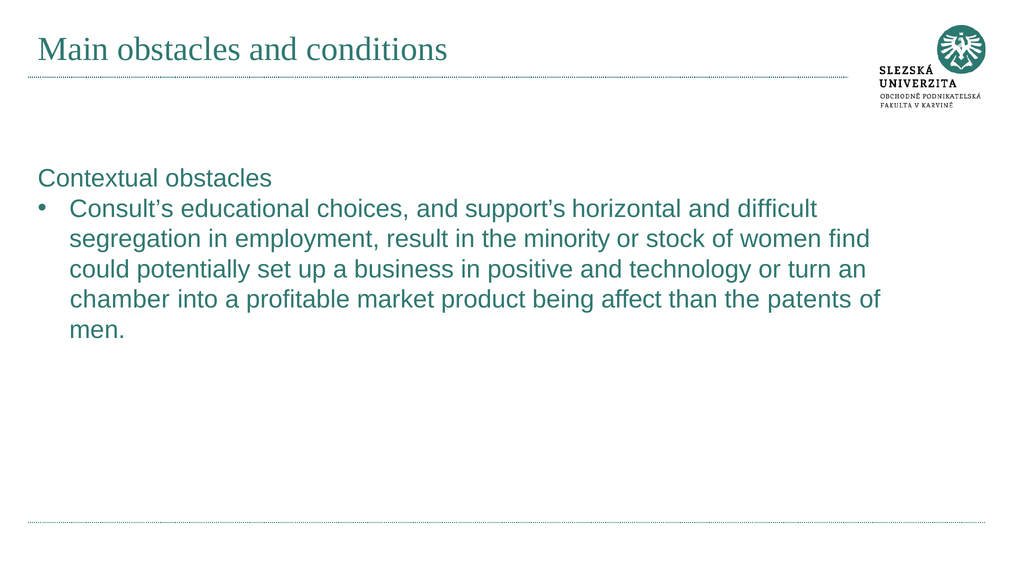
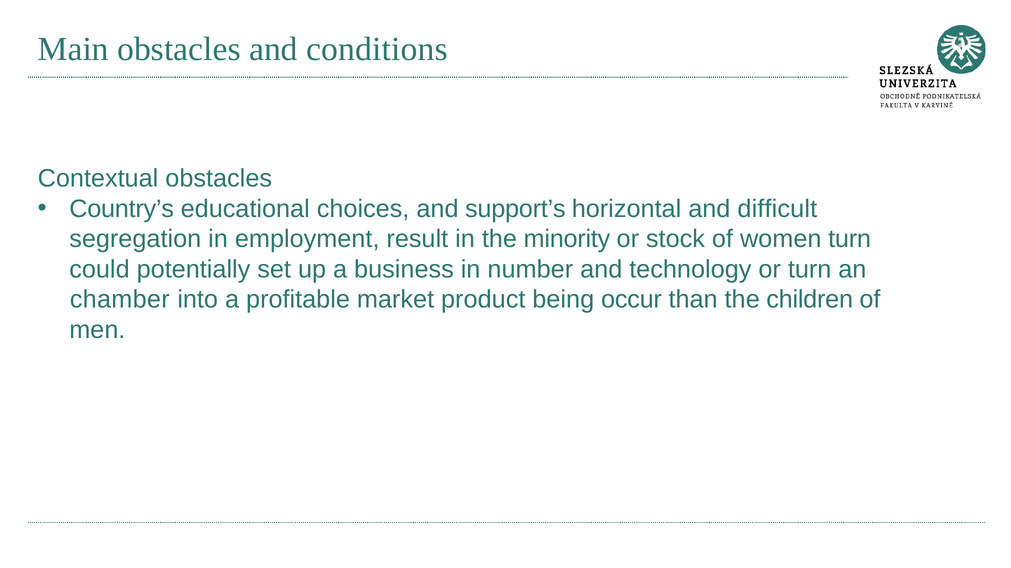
Consult’s: Consult’s -> Country’s
women find: find -> turn
positive: positive -> number
affect: affect -> occur
patents: patents -> children
